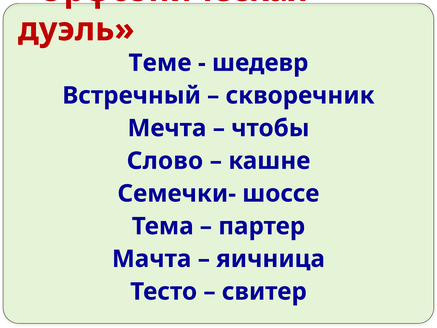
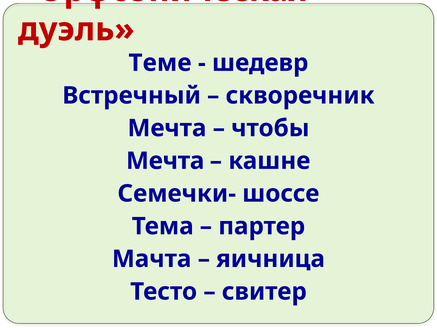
Слово at (165, 161): Слово -> Мечта
